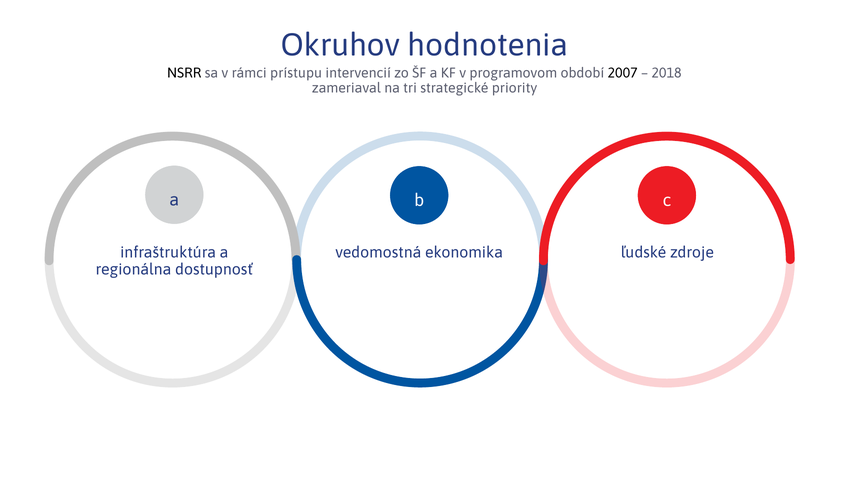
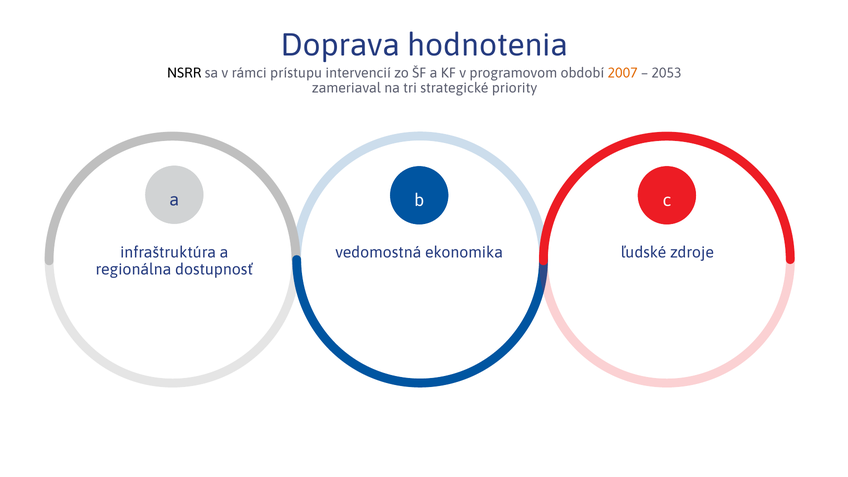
Okruhov: Okruhov -> Doprava
2007 colour: black -> orange
2018: 2018 -> 2053
